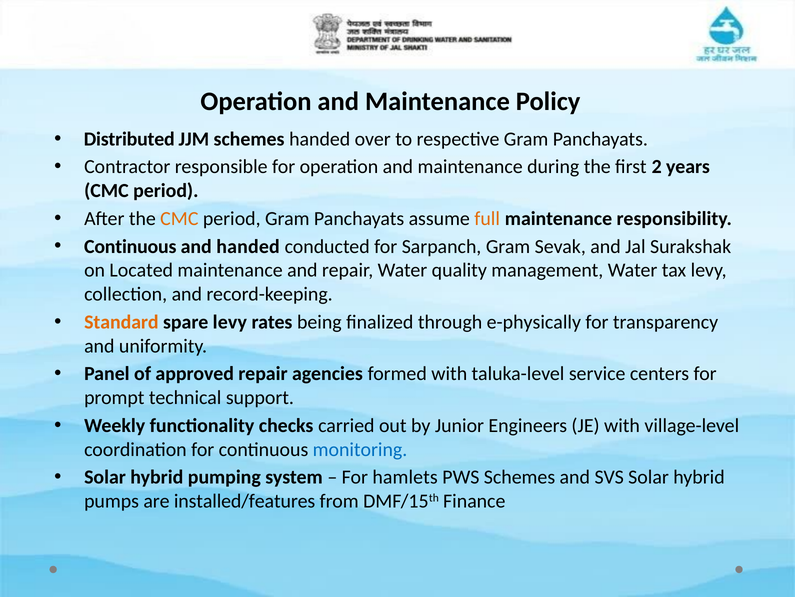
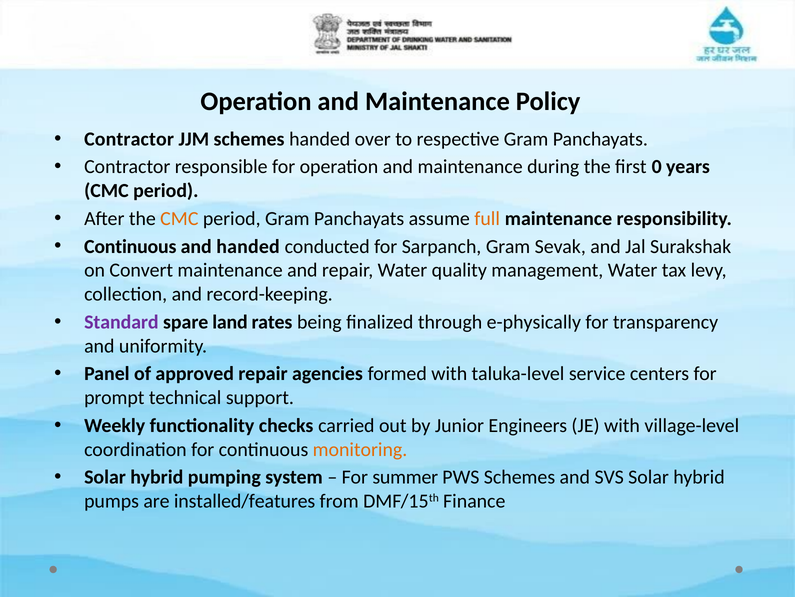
Distributed at (129, 139): Distributed -> Contractor
2: 2 -> 0
Located: Located -> Convert
Standard colour: orange -> purple
spare levy: levy -> land
monitoring colour: blue -> orange
hamlets: hamlets -> summer
